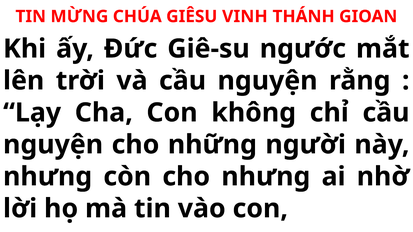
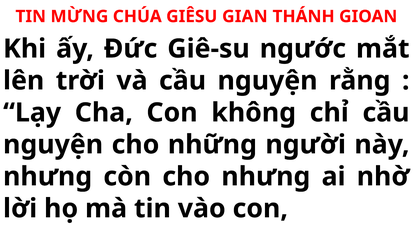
VINH: VINH -> GIAN
